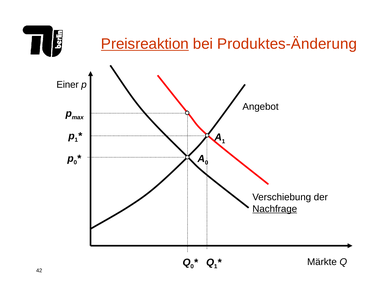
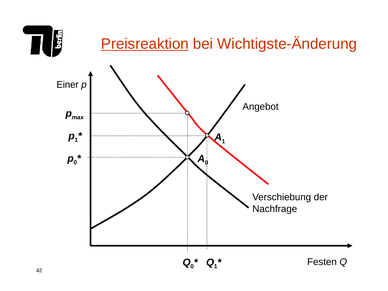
Produktes-Änderung: Produktes-Änderung -> Wichtigste-Änderung
Nachfrage underline: present -> none
Märkte: Märkte -> Festen
